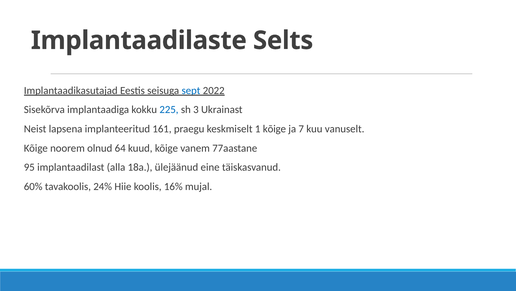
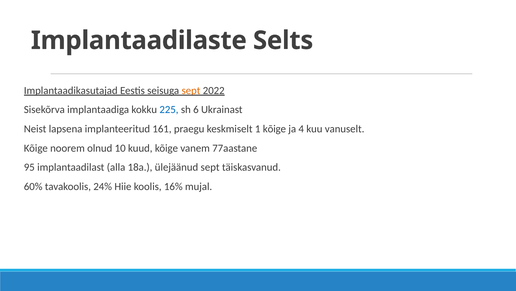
sept at (191, 90) colour: blue -> orange
3: 3 -> 6
7: 7 -> 4
64: 64 -> 10
ülejäänud eine: eine -> sept
